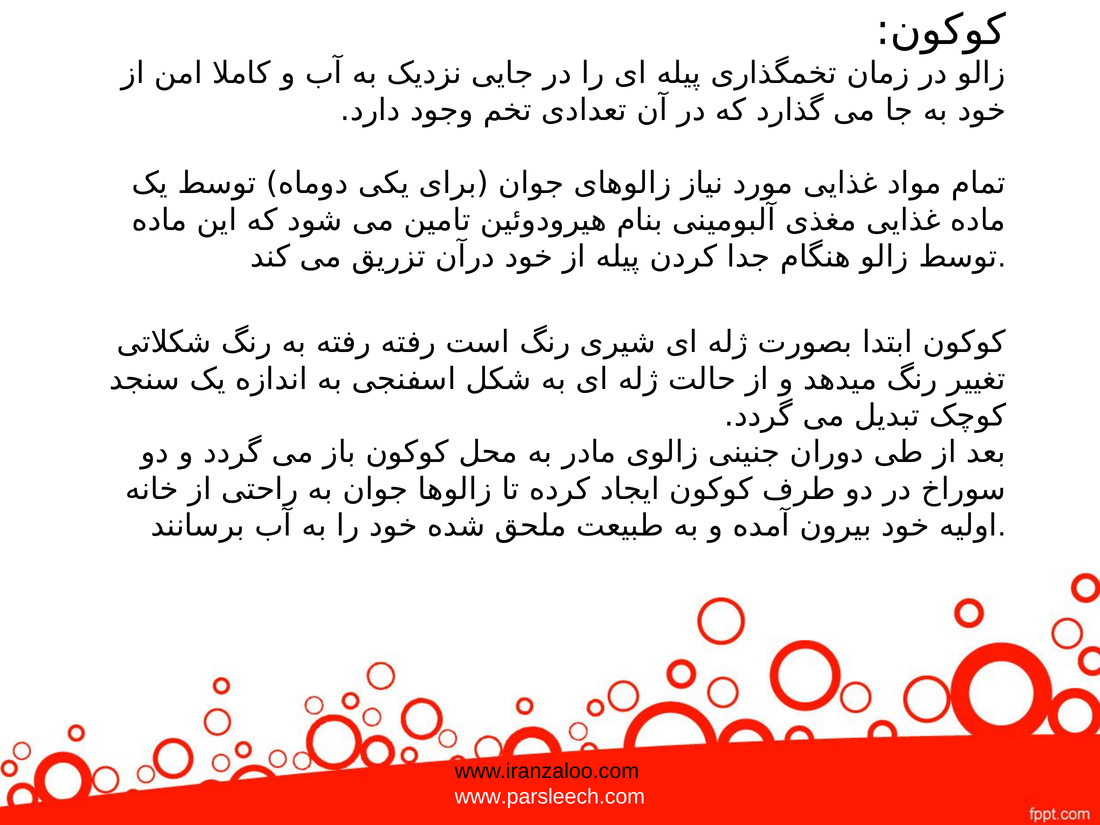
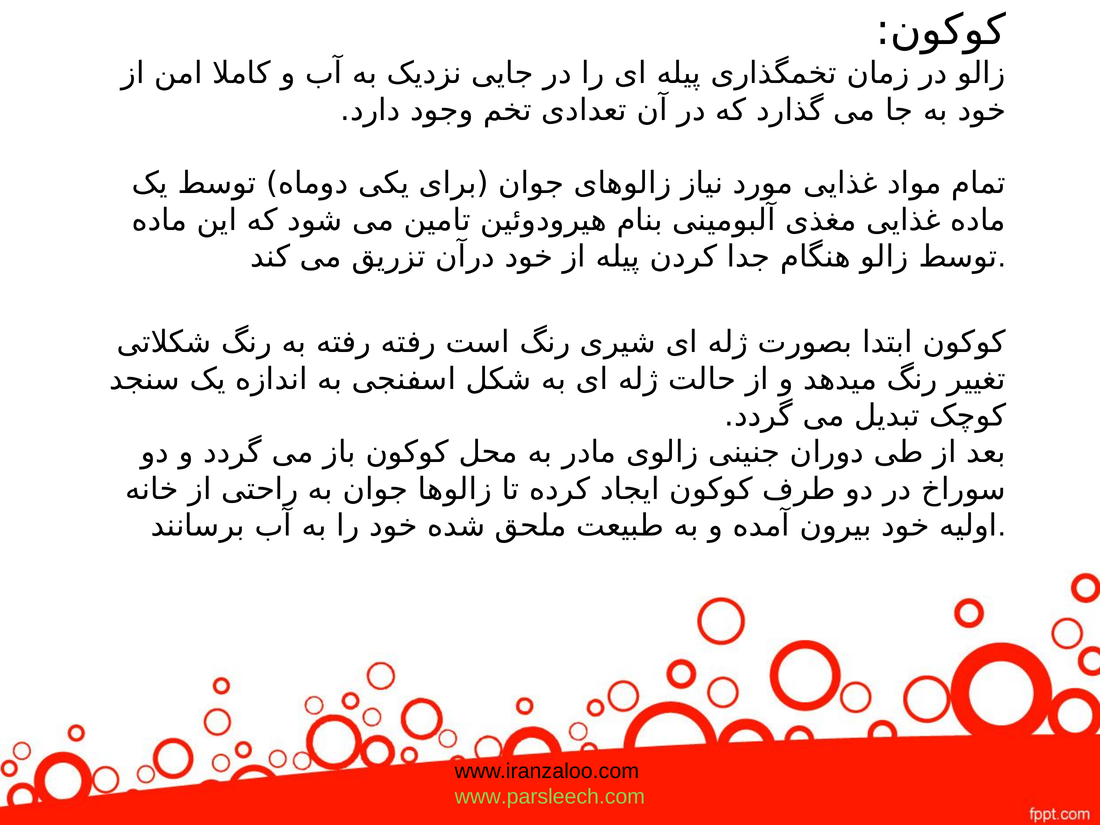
www.parsleech.com colour: white -> light green
